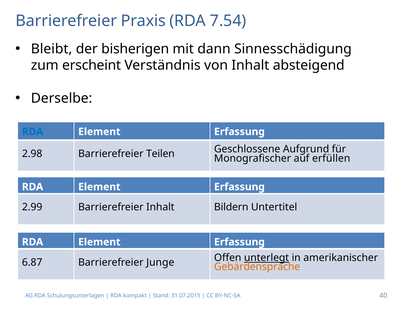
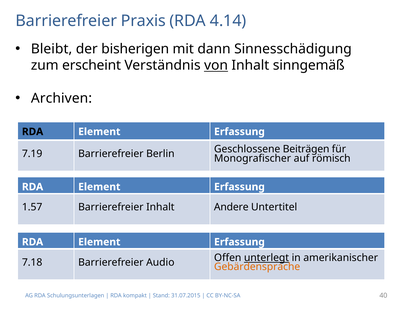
7.54: 7.54 -> 4.14
von underline: none -> present
absteigend: absteigend -> sinngemäß
Derselbe: Derselbe -> Archiven
RDA at (33, 132) colour: blue -> black
2.98: 2.98 -> 7.19
Teilen: Teilen -> Berlin
Aufgrund: Aufgrund -> Beiträgen
erfüllen: erfüllen -> römisch
2.99: 2.99 -> 1.57
Bildern: Bildern -> Andere
6.87: 6.87 -> 7.18
Junge: Junge -> Audio
